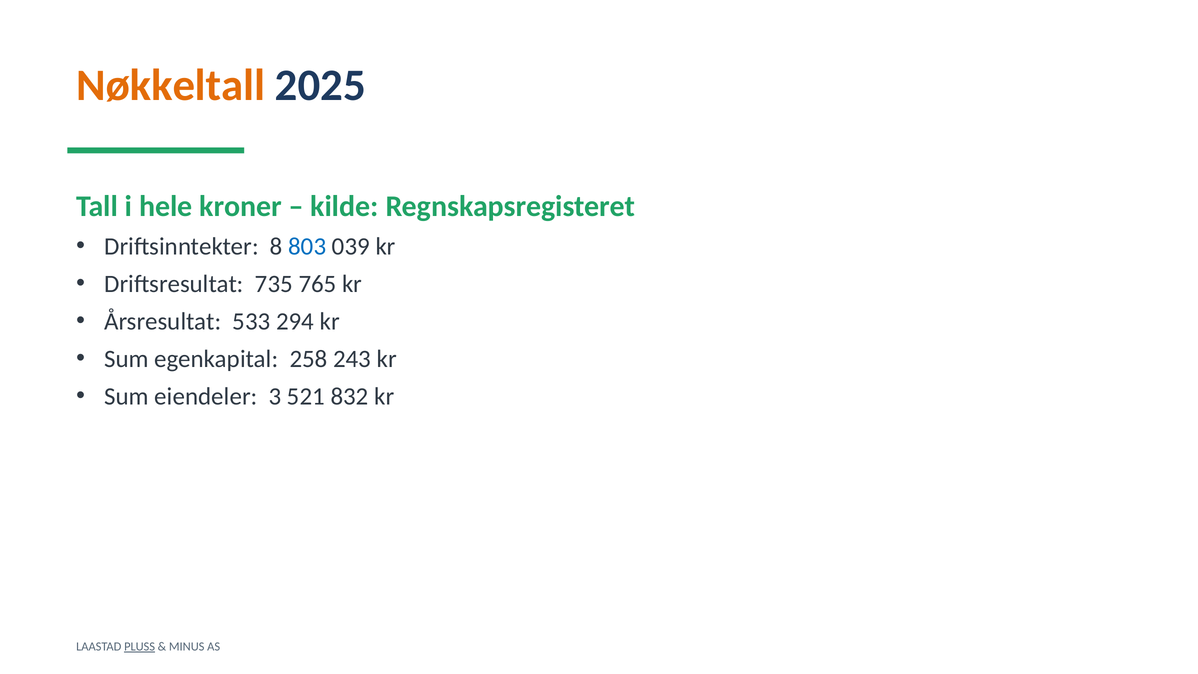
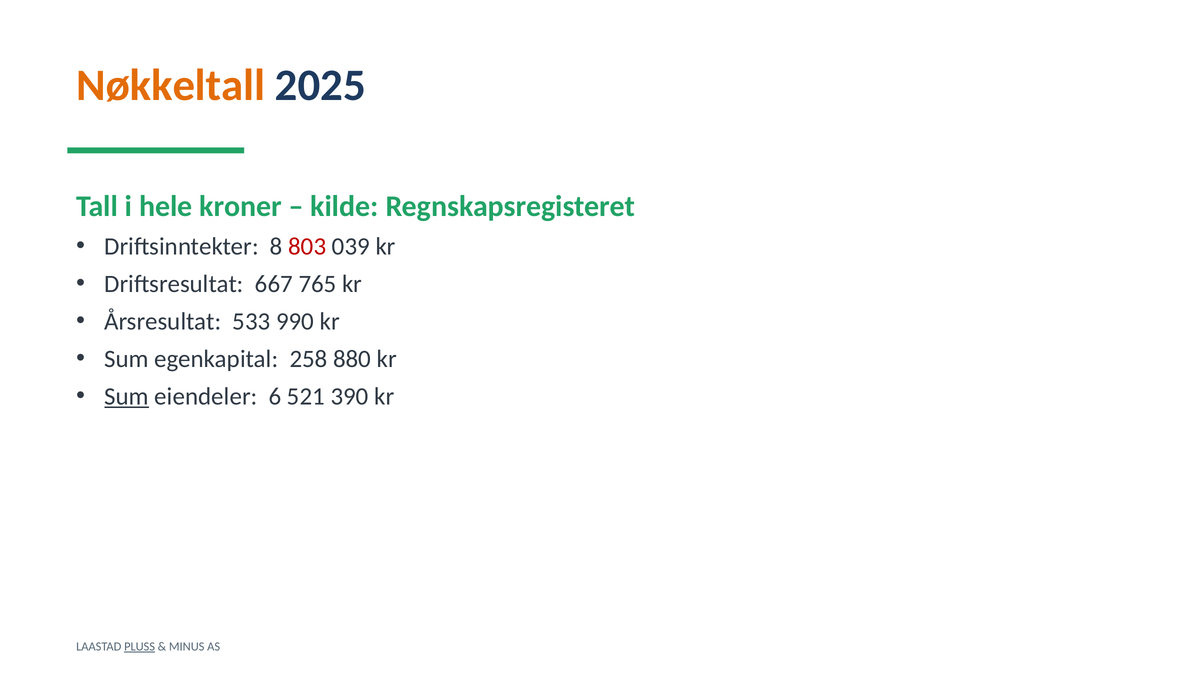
803 colour: blue -> red
735: 735 -> 667
294: 294 -> 990
243: 243 -> 880
Sum at (127, 396) underline: none -> present
3: 3 -> 6
832: 832 -> 390
